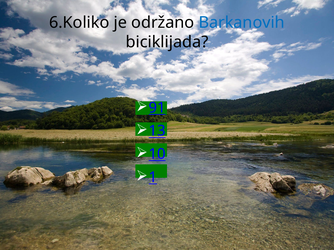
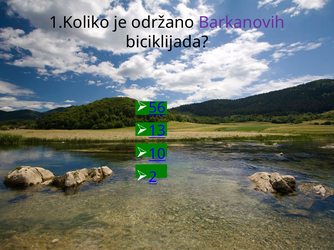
6.Koliko: 6.Koliko -> 1.Koliko
Barkanovih colour: blue -> purple
91: 91 -> 56
1: 1 -> 2
